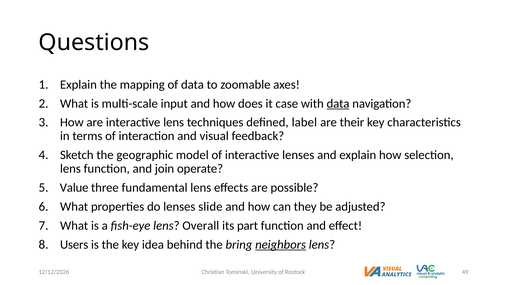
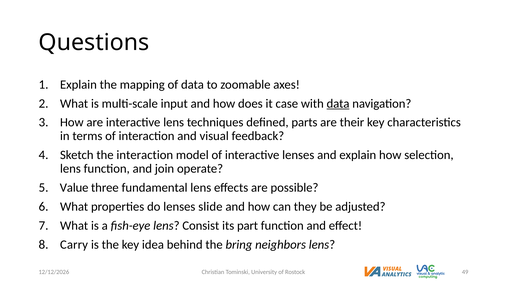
label: label -> parts
the geographic: geographic -> interaction
Overall: Overall -> Consist
Users: Users -> Carry
neighbors underline: present -> none
